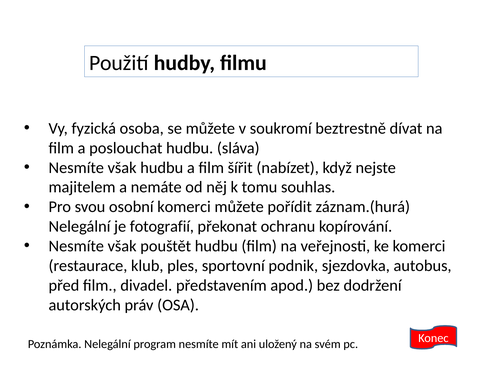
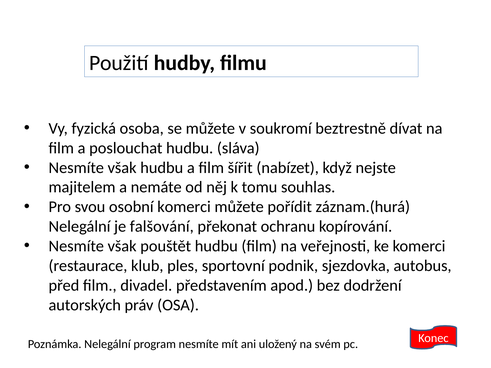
fotografií: fotografií -> falšování
